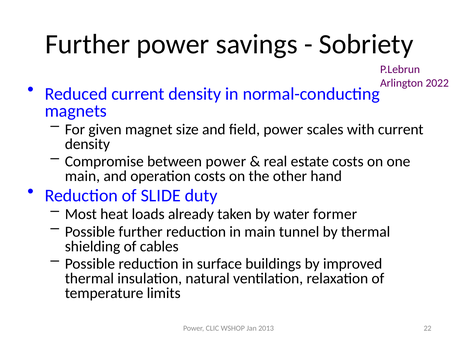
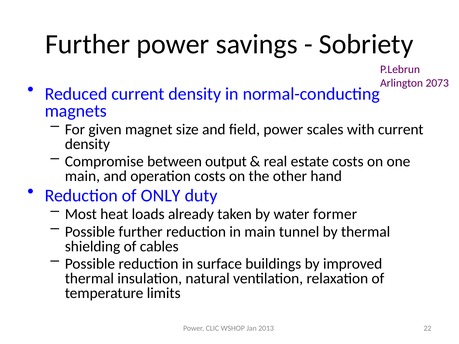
2022: 2022 -> 2073
between power: power -> output
SLIDE: SLIDE -> ONLY
